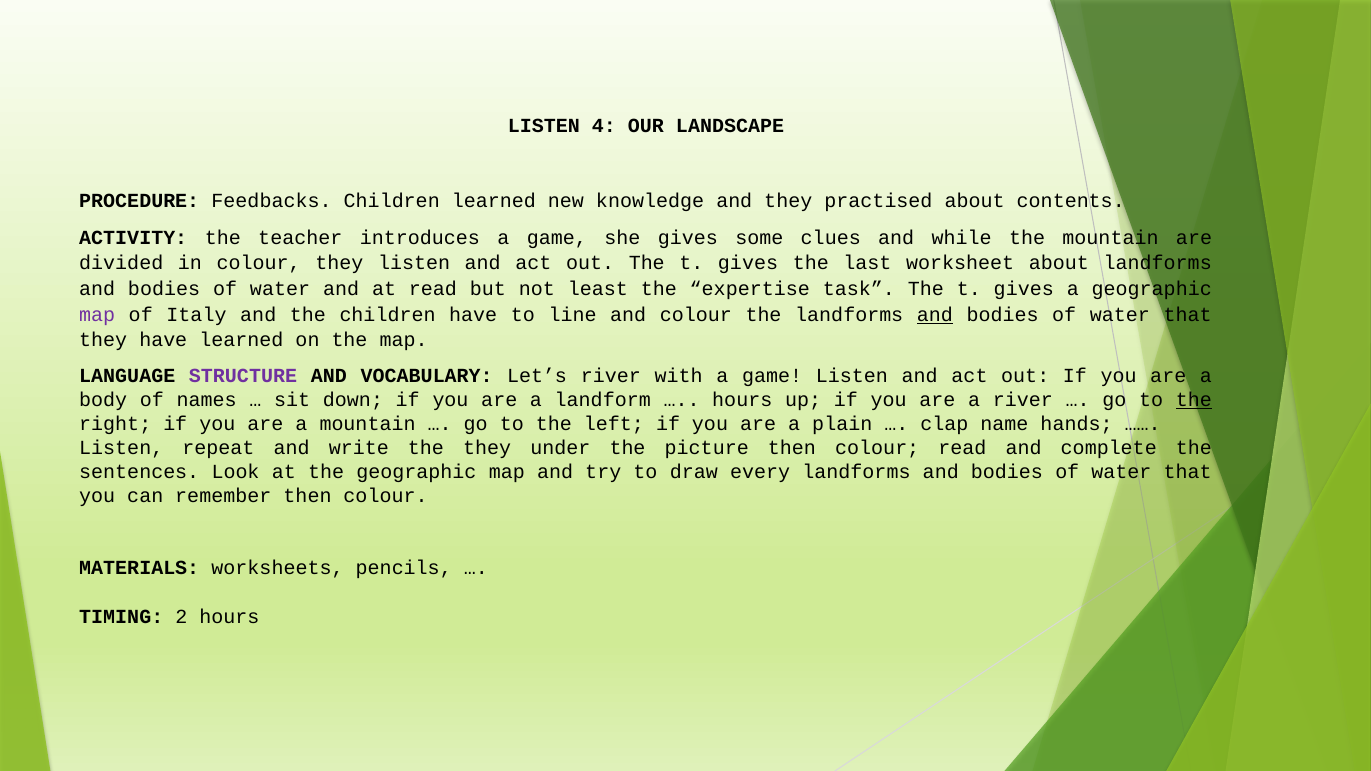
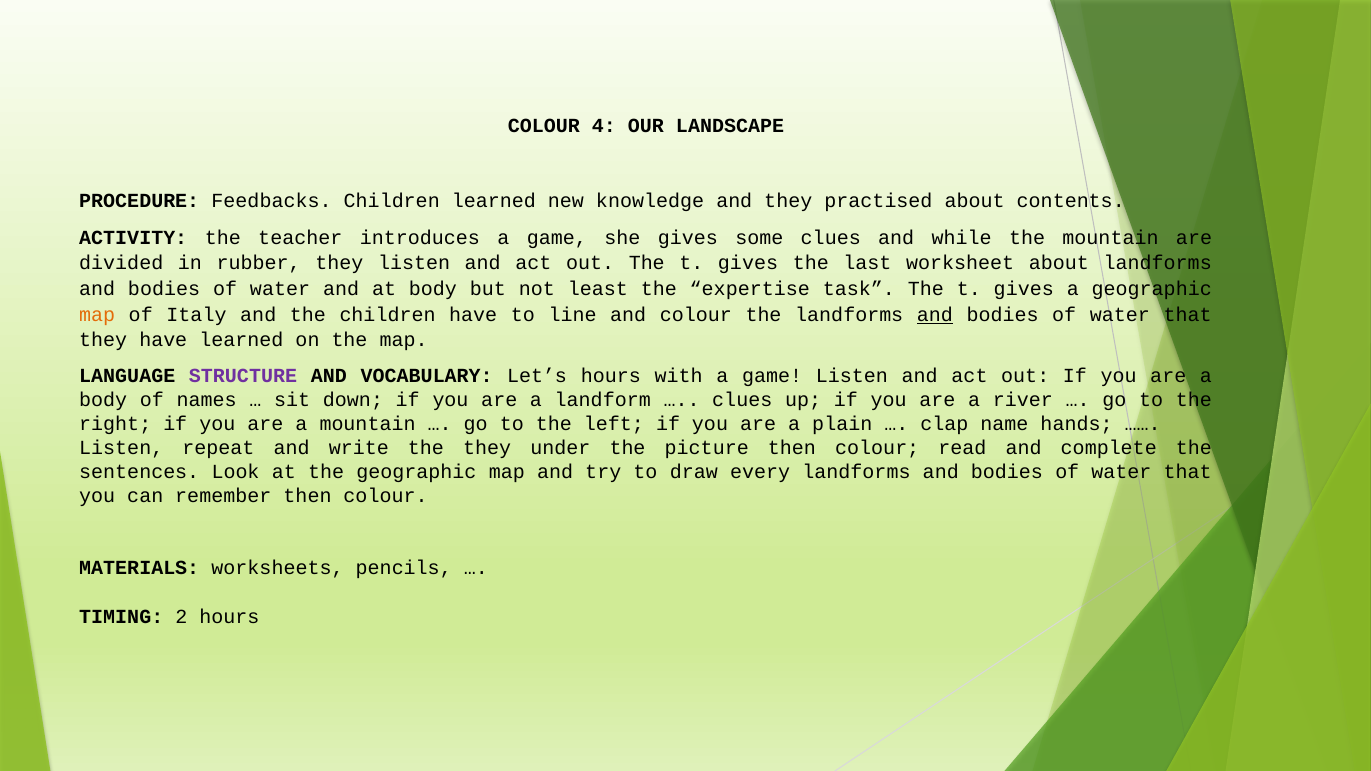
LISTEN at (544, 126): LISTEN -> COLOUR
in colour: colour -> rubber
at read: read -> body
map at (97, 315) colour: purple -> orange
Let’s river: river -> hours
hours at (742, 400): hours -> clues
the at (1194, 400) underline: present -> none
